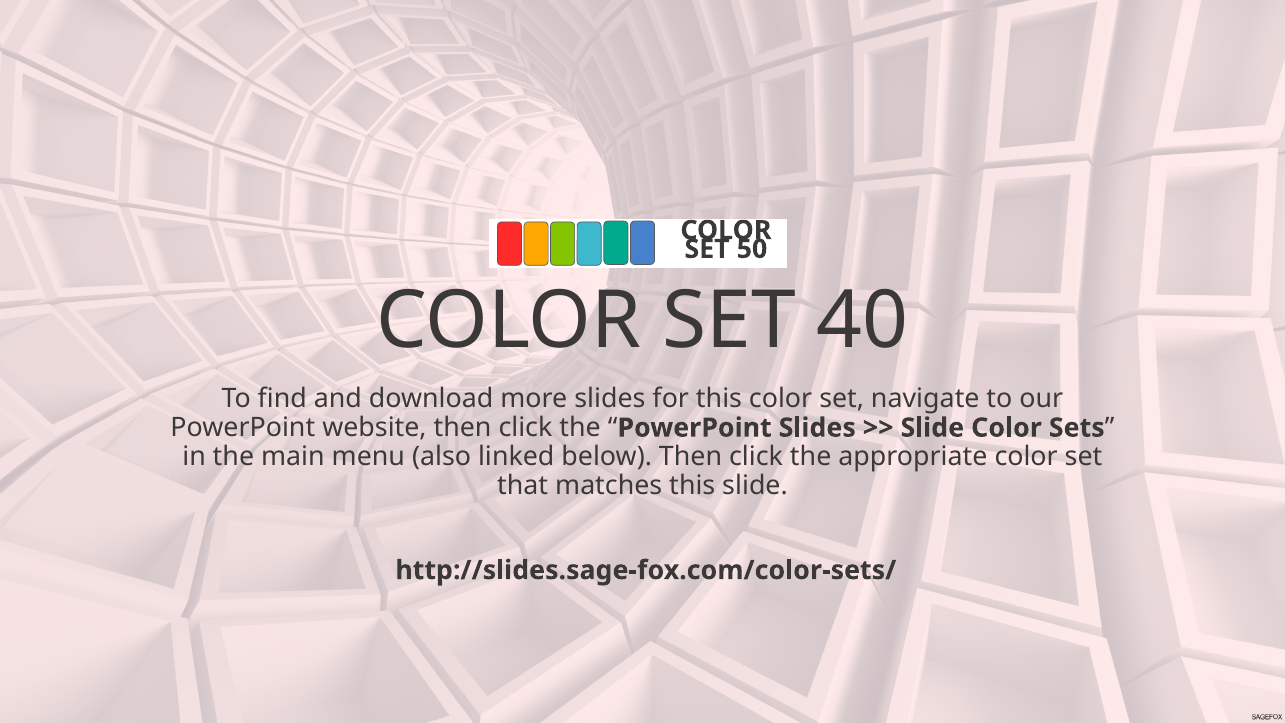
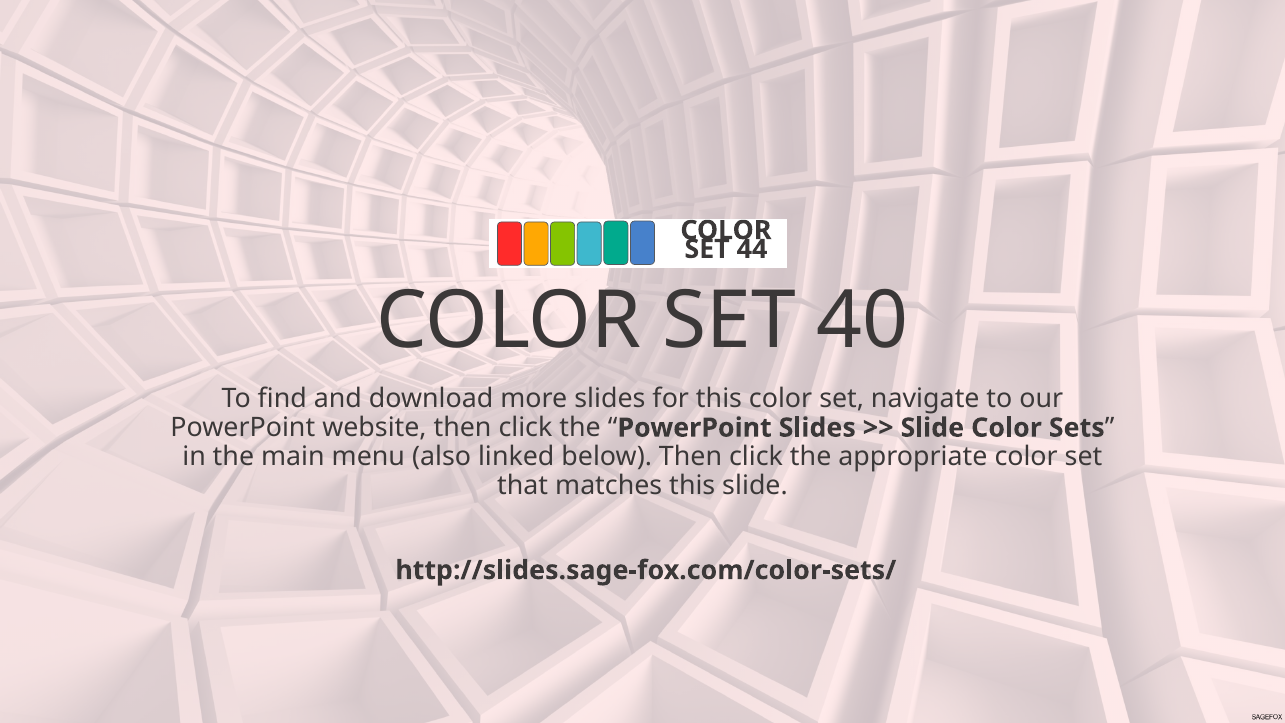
50: 50 -> 44
